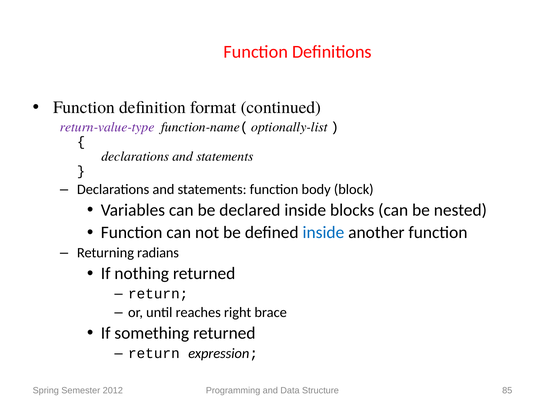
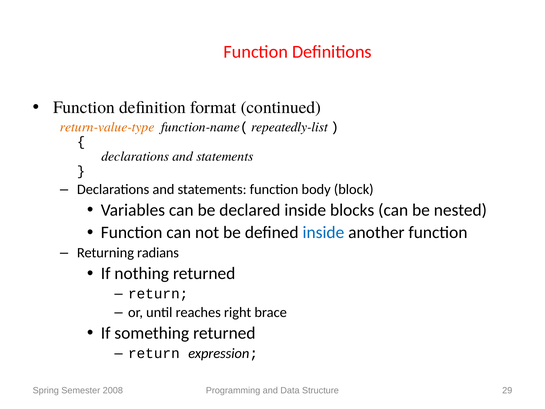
return-value-type colour: purple -> orange
optionally-list: optionally-list -> repeatedly-list
2012: 2012 -> 2008
85: 85 -> 29
